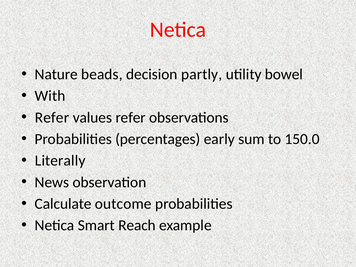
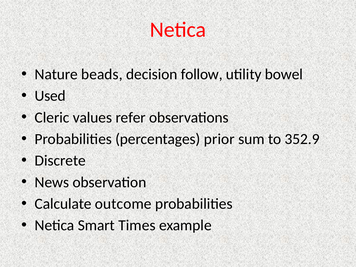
partly: partly -> follow
With: With -> Used
Refer at (52, 117): Refer -> Cleric
early: early -> prior
150.0: 150.0 -> 352.9
Literally: Literally -> Discrete
Reach: Reach -> Times
